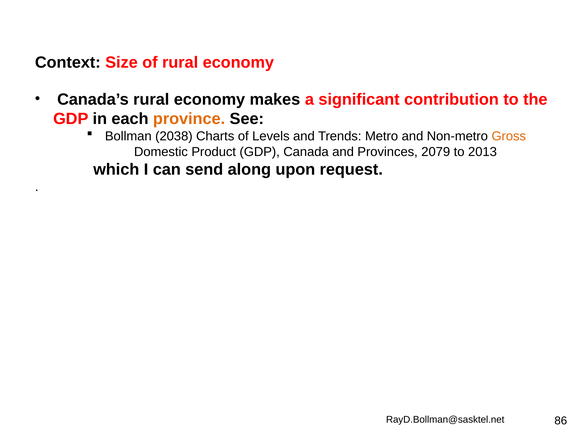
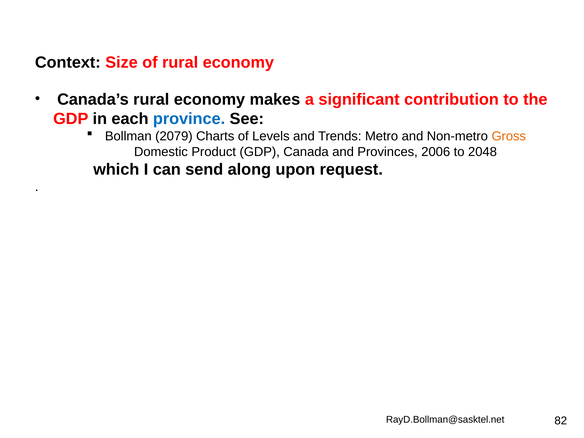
province colour: orange -> blue
2038: 2038 -> 2079
2079: 2079 -> 2006
2013: 2013 -> 2048
86: 86 -> 82
